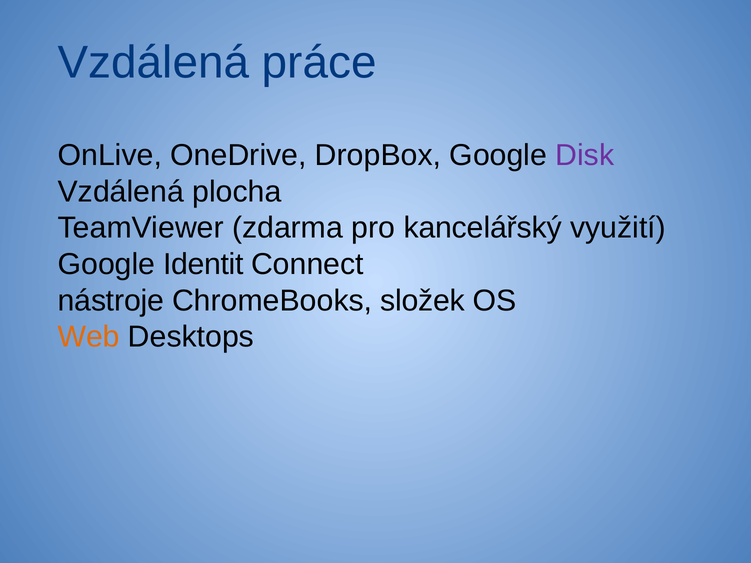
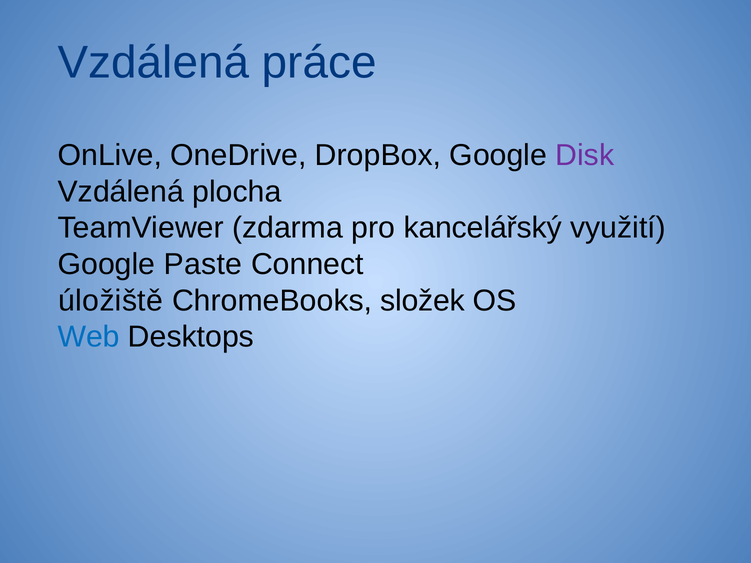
Identit: Identit -> Paste
nástroje: nástroje -> úložiště
Web colour: orange -> blue
